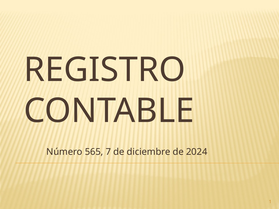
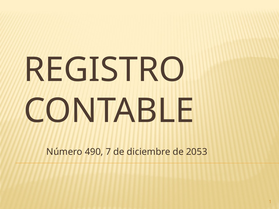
565: 565 -> 490
2024: 2024 -> 2053
